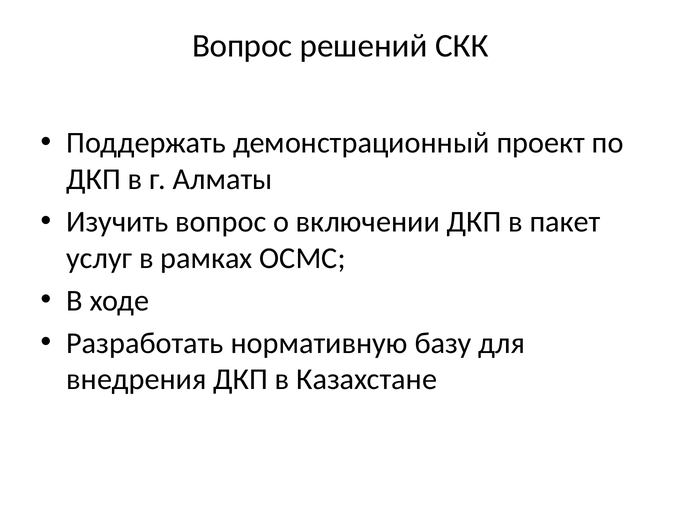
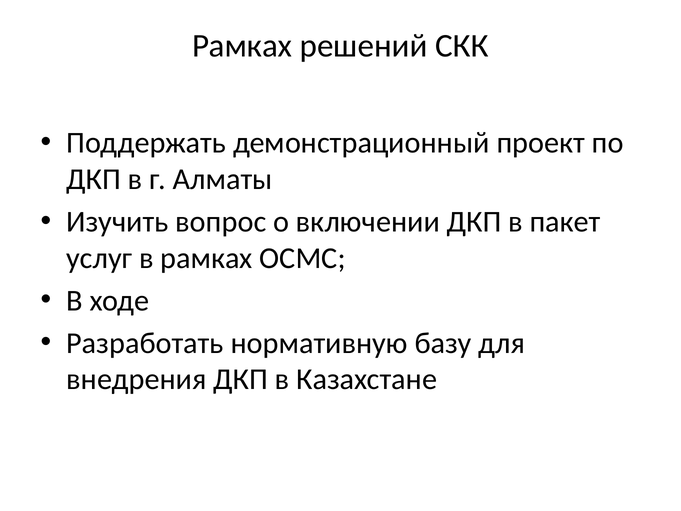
Вопрос at (242, 46): Вопрос -> Рамках
